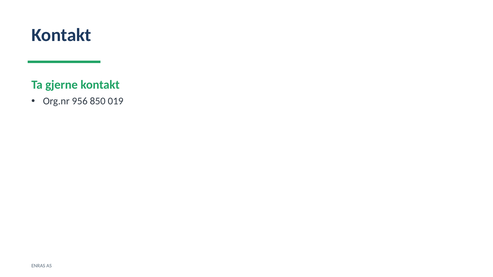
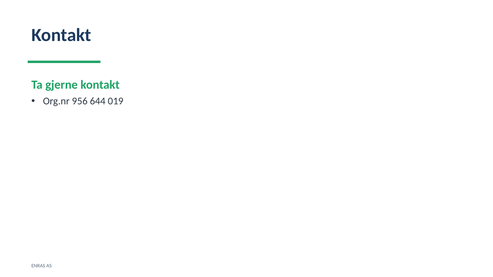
850: 850 -> 644
